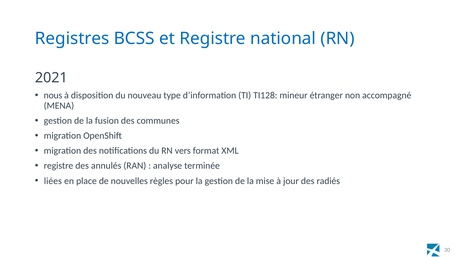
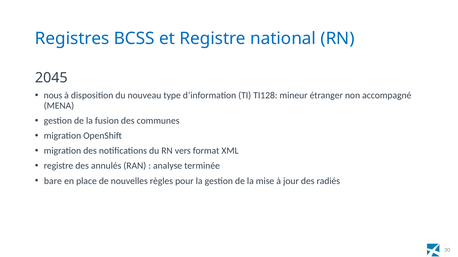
2021: 2021 -> 2045
liées: liées -> bare
